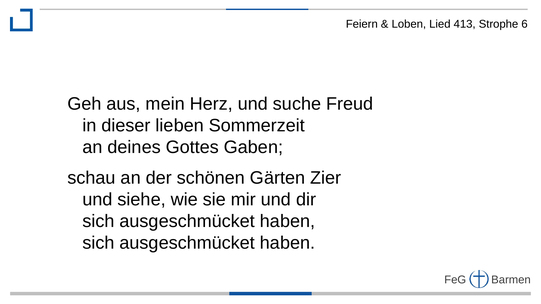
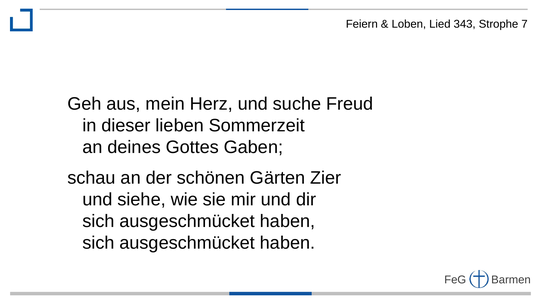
413: 413 -> 343
6: 6 -> 7
